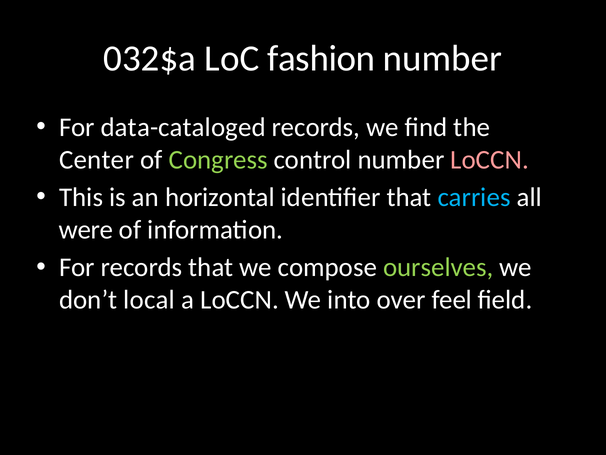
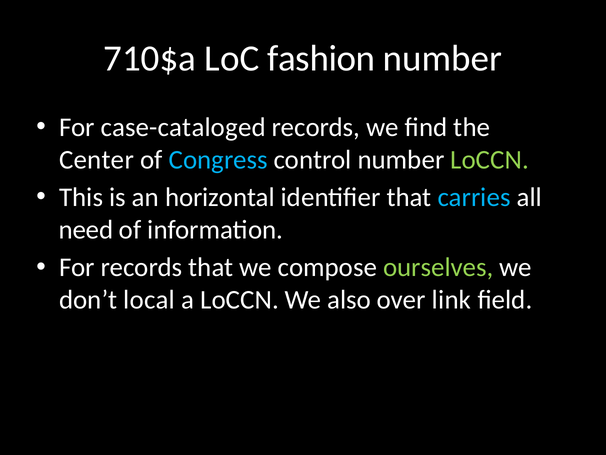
032$a: 032$a -> 710$a
data-cataloged: data-cataloged -> case-cataloged
Congress colour: light green -> light blue
LoCCN at (490, 159) colour: pink -> light green
were: were -> need
into: into -> also
feel: feel -> link
